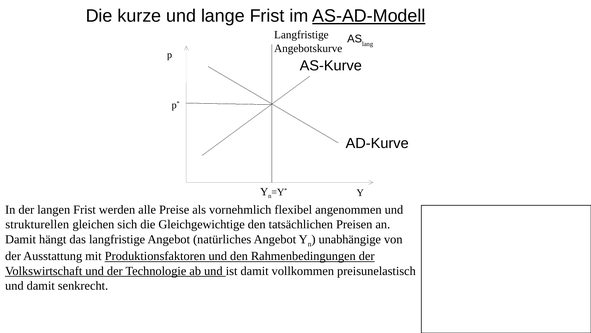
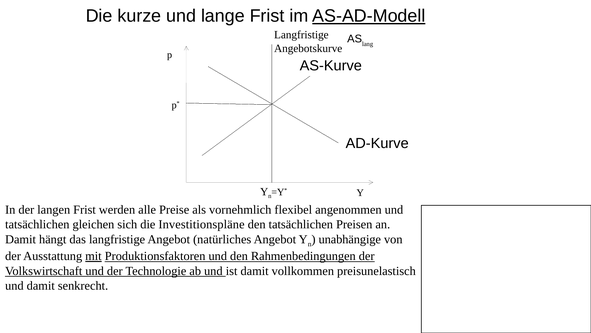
strukturellen at (37, 224): strukturellen -> tatsächlichen
Gleichgewichtige: Gleichgewichtige -> Investitionspläne
mit underline: none -> present
